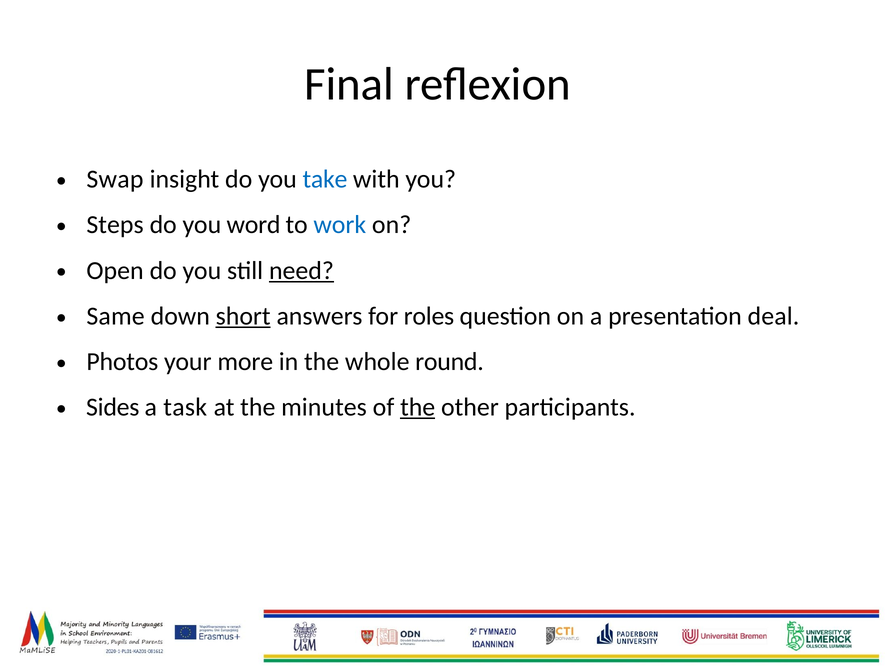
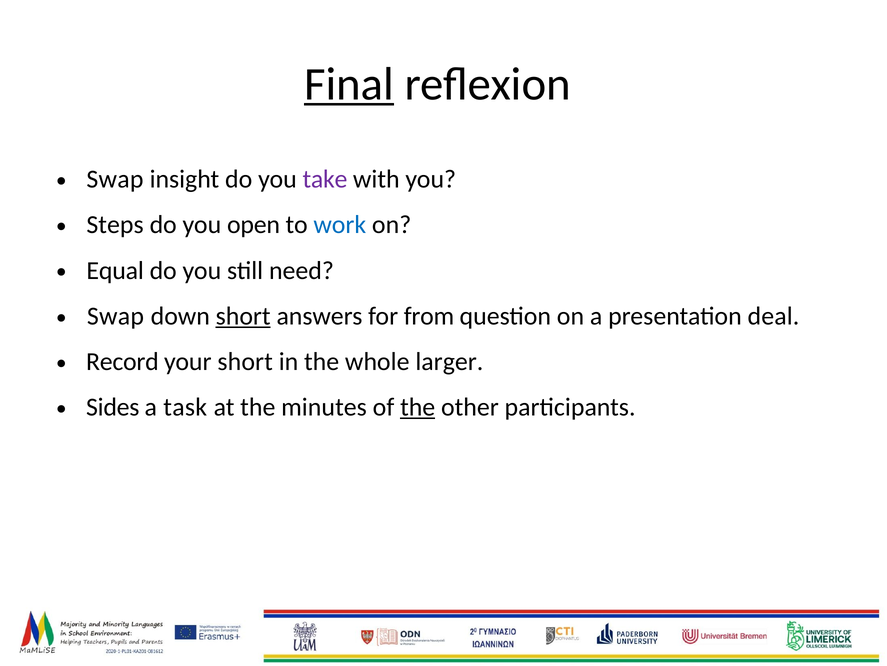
Final underline: none -> present
take colour: blue -> purple
word: word -> open
Open: Open -> Equal
need underline: present -> none
Same at (116, 316): Same -> Swap
roles: roles -> from
Photos: Photos -> Record
your more: more -> short
round: round -> larger
